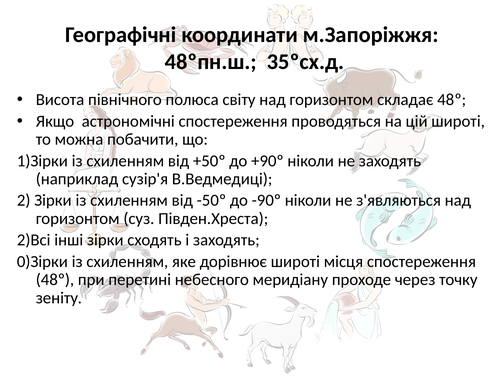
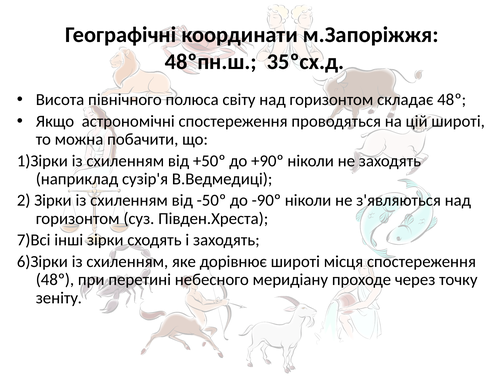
2)Всі: 2)Всі -> 7)Всі
0)Зірки: 0)Зірки -> 6)Зірки
